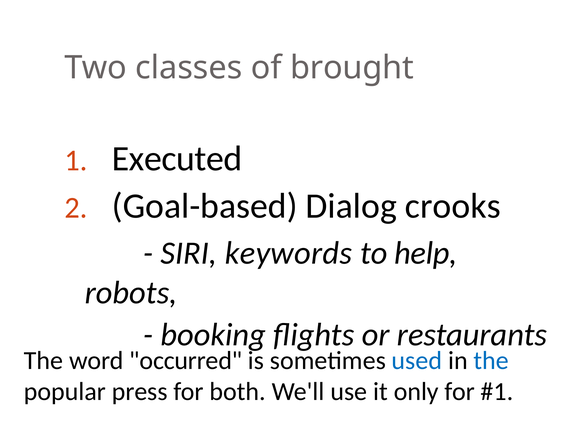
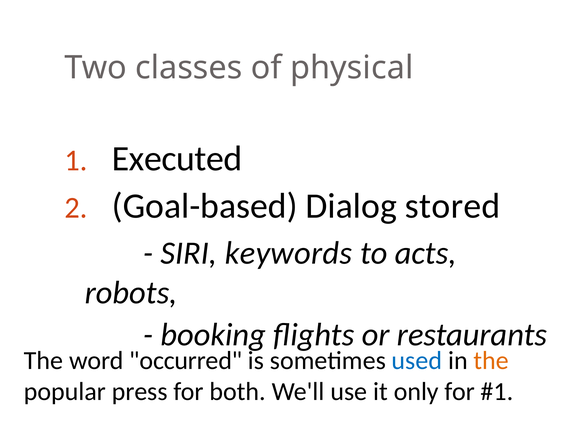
brought: brought -> physical
crooks: crooks -> stored
help: help -> acts
the at (491, 360) colour: blue -> orange
